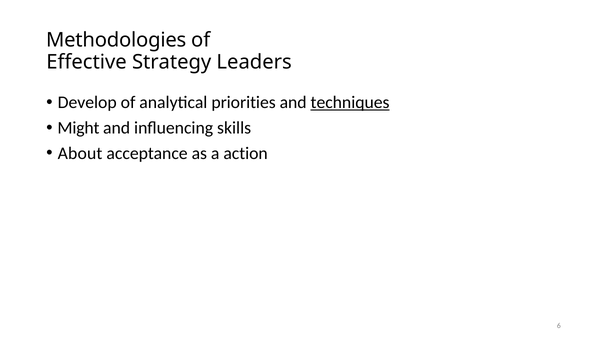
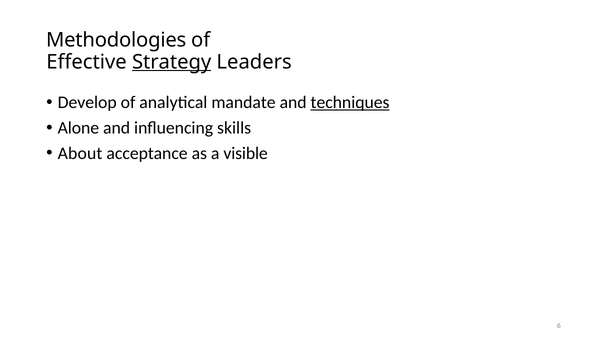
Strategy underline: none -> present
priorities: priorities -> mandate
Might: Might -> Alone
action: action -> visible
